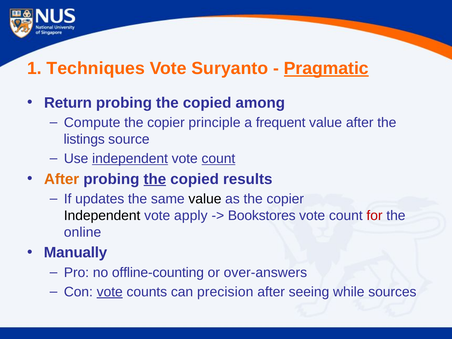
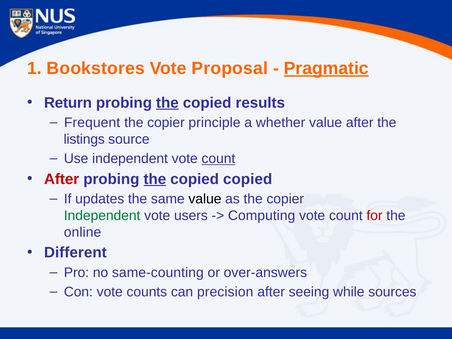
Techniques: Techniques -> Bookstores
Suryanto: Suryanto -> Proposal
the at (167, 103) underline: none -> present
among: among -> results
Compute: Compute -> Frequent
frequent: frequent -> whether
independent at (130, 159) underline: present -> none
After at (62, 179) colour: orange -> red
copied results: results -> copied
Independent at (102, 216) colour: black -> green
apply: apply -> users
Bookstores: Bookstores -> Computing
Manually: Manually -> Different
offline-counting: offline-counting -> same-counting
vote at (110, 292) underline: present -> none
